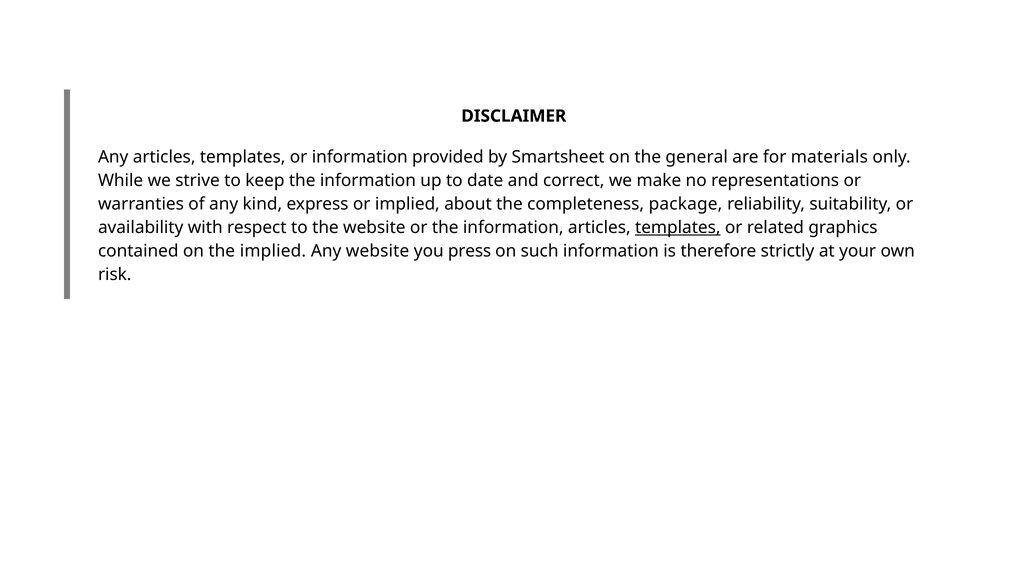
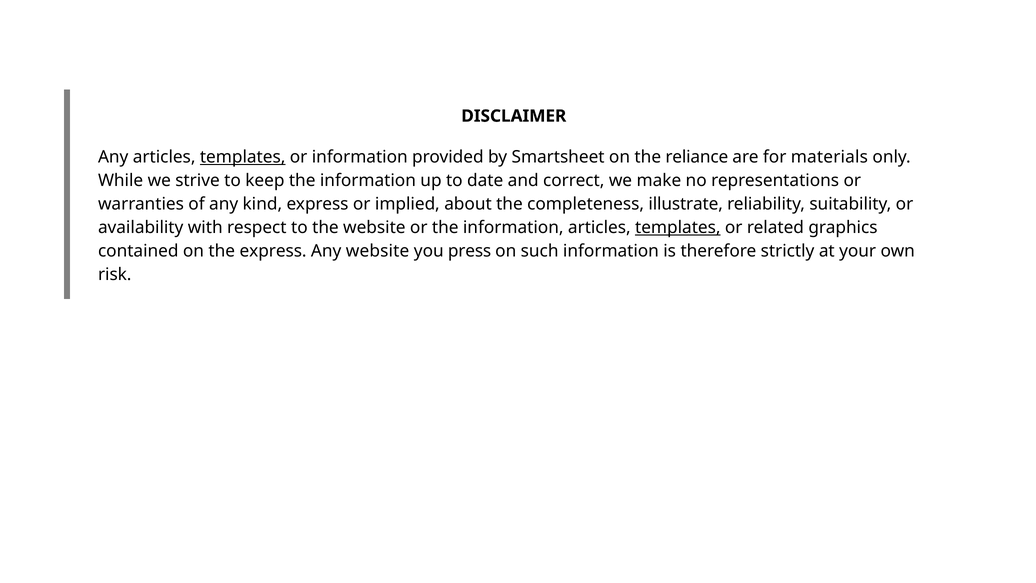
templates at (243, 157) underline: none -> present
general: general -> reliance
package: package -> illustrate
the implied: implied -> express
